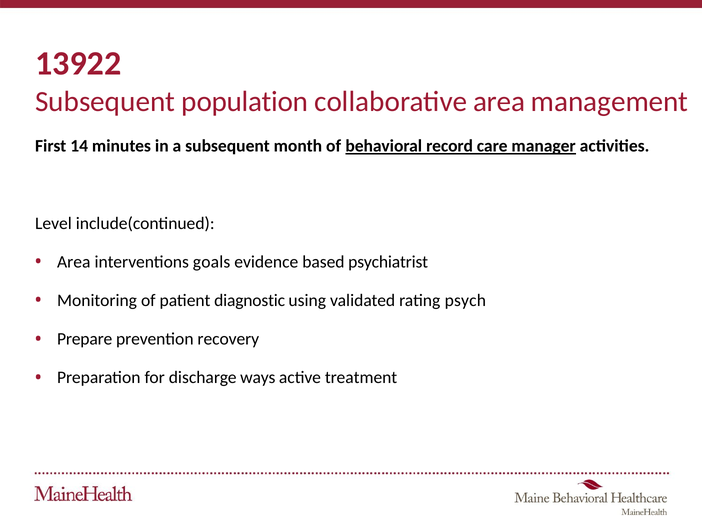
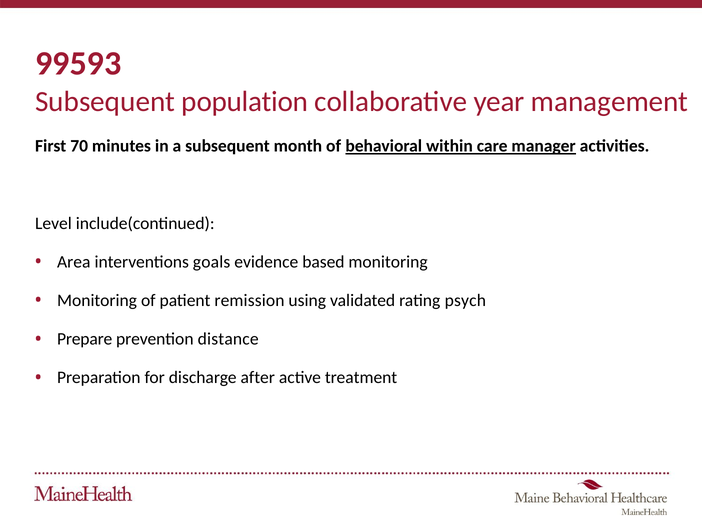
13922: 13922 -> 99593
collaborative area: area -> year
14: 14 -> 70
record: record -> within
based psychiatrist: psychiatrist -> monitoring
diagnostic: diagnostic -> remission
recovery: recovery -> distance
ways: ways -> after
